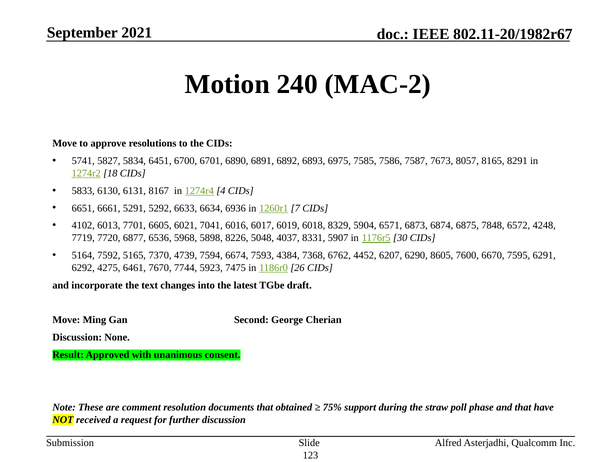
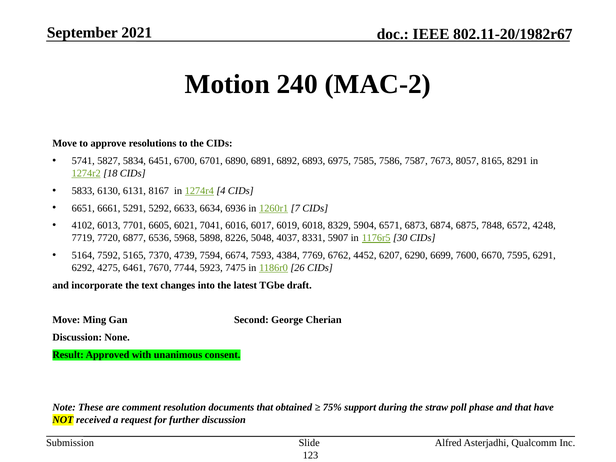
7368: 7368 -> 7769
8605: 8605 -> 6699
